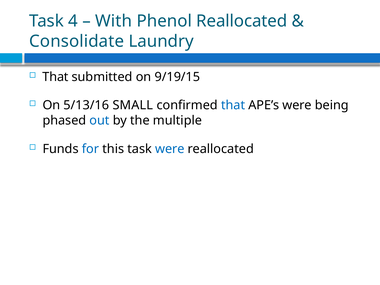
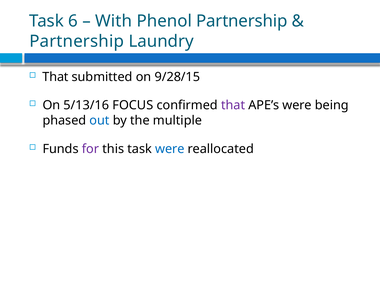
4: 4 -> 6
Phenol Reallocated: Reallocated -> Partnership
Consolidate at (77, 41): Consolidate -> Partnership
9/19/15: 9/19/15 -> 9/28/15
SMALL: SMALL -> FOCUS
that at (233, 105) colour: blue -> purple
for colour: blue -> purple
